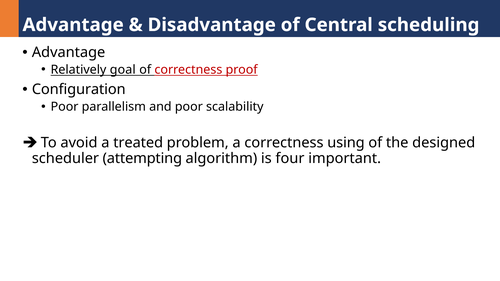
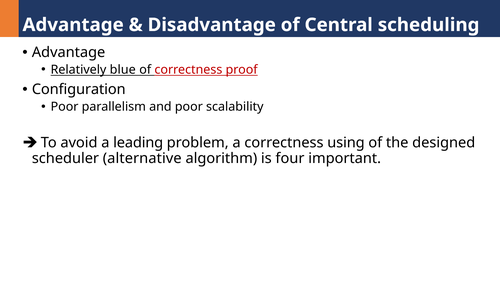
goal: goal -> blue
treated: treated -> leading
attempting: attempting -> alternative
